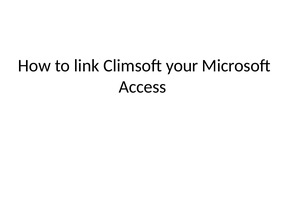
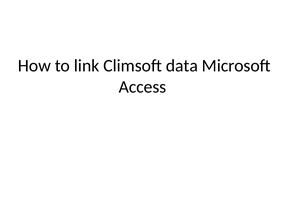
your: your -> data
